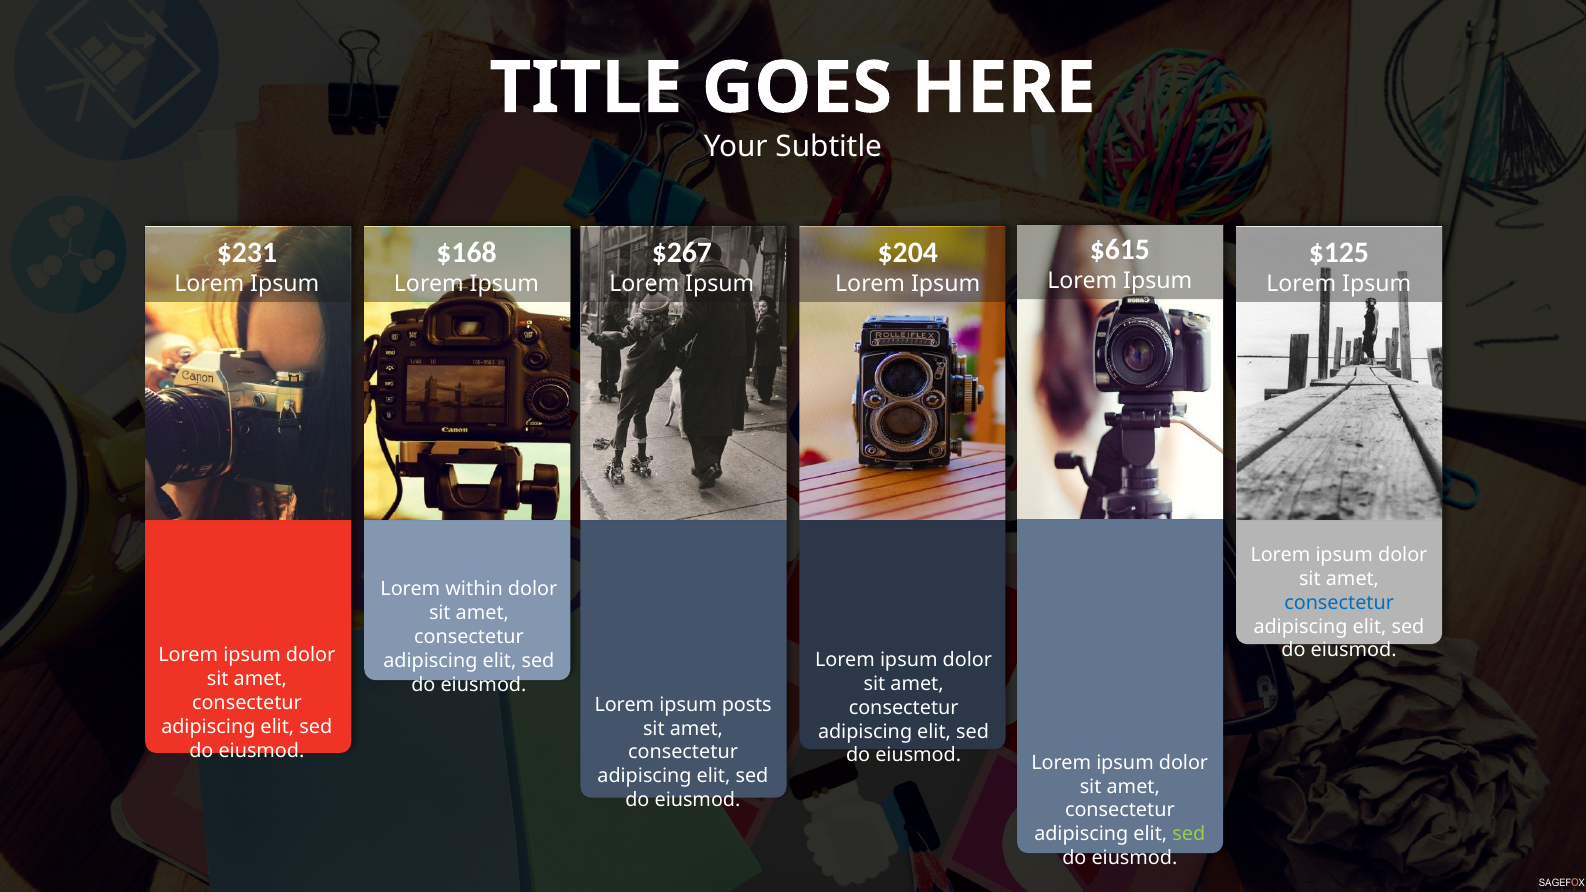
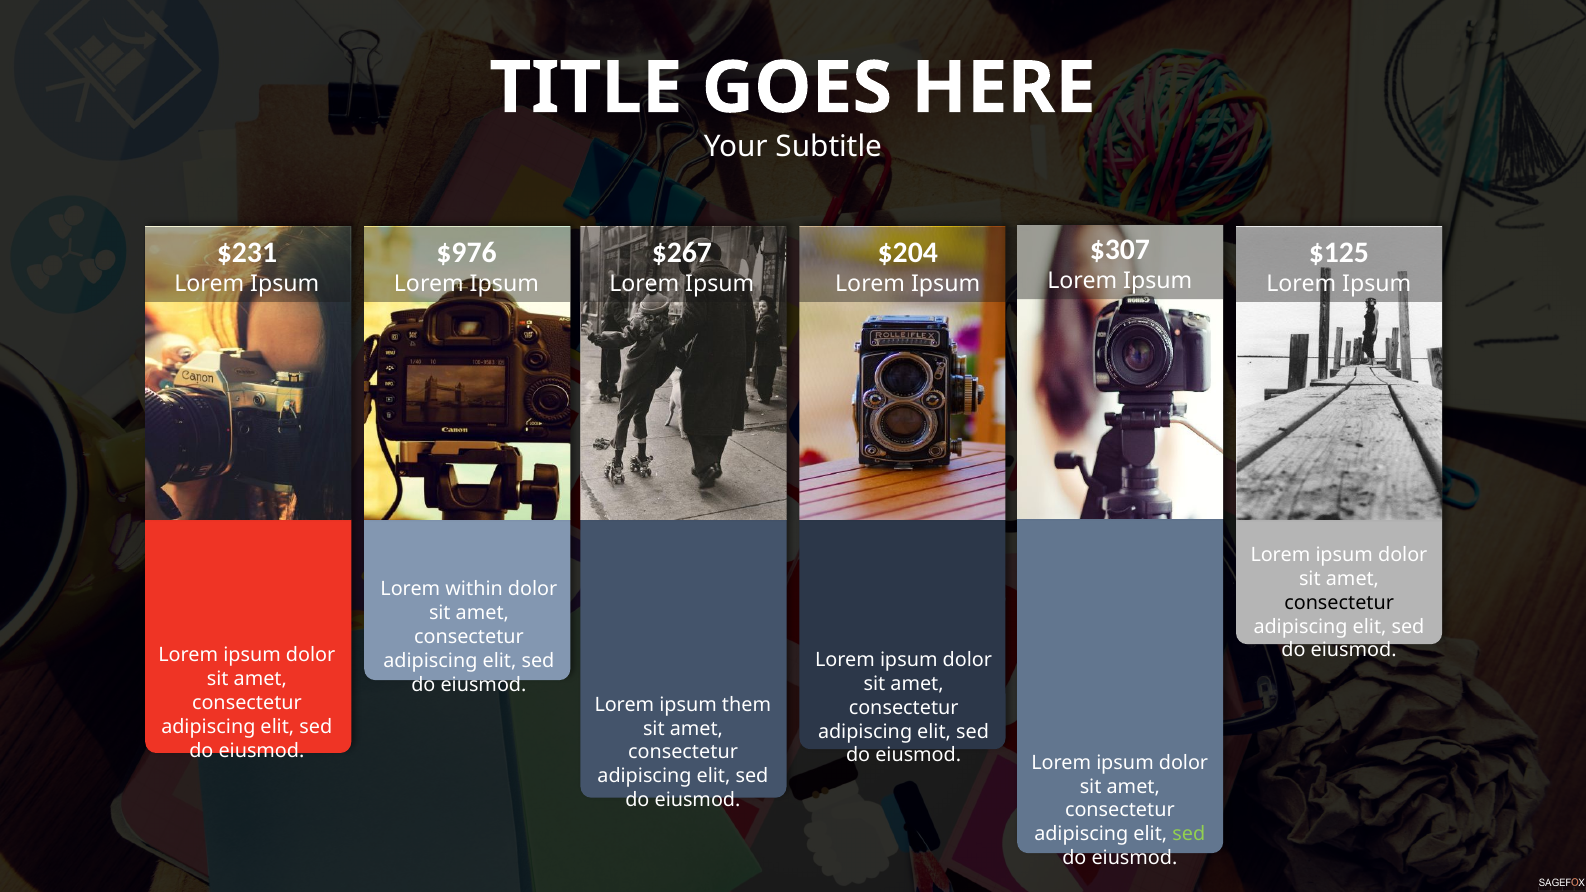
$615: $615 -> $307
$168: $168 -> $976
consectetur at (1339, 603) colour: blue -> black
posts: posts -> them
